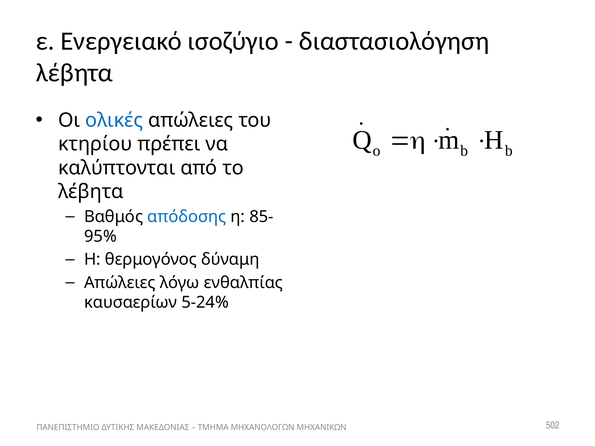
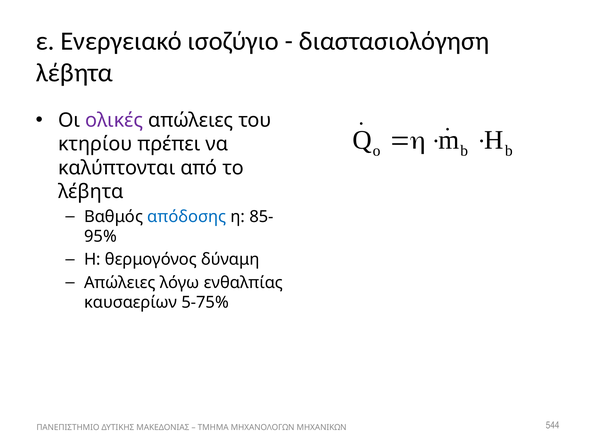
ολικές colour: blue -> purple
5-24%: 5-24% -> 5-75%
502: 502 -> 544
